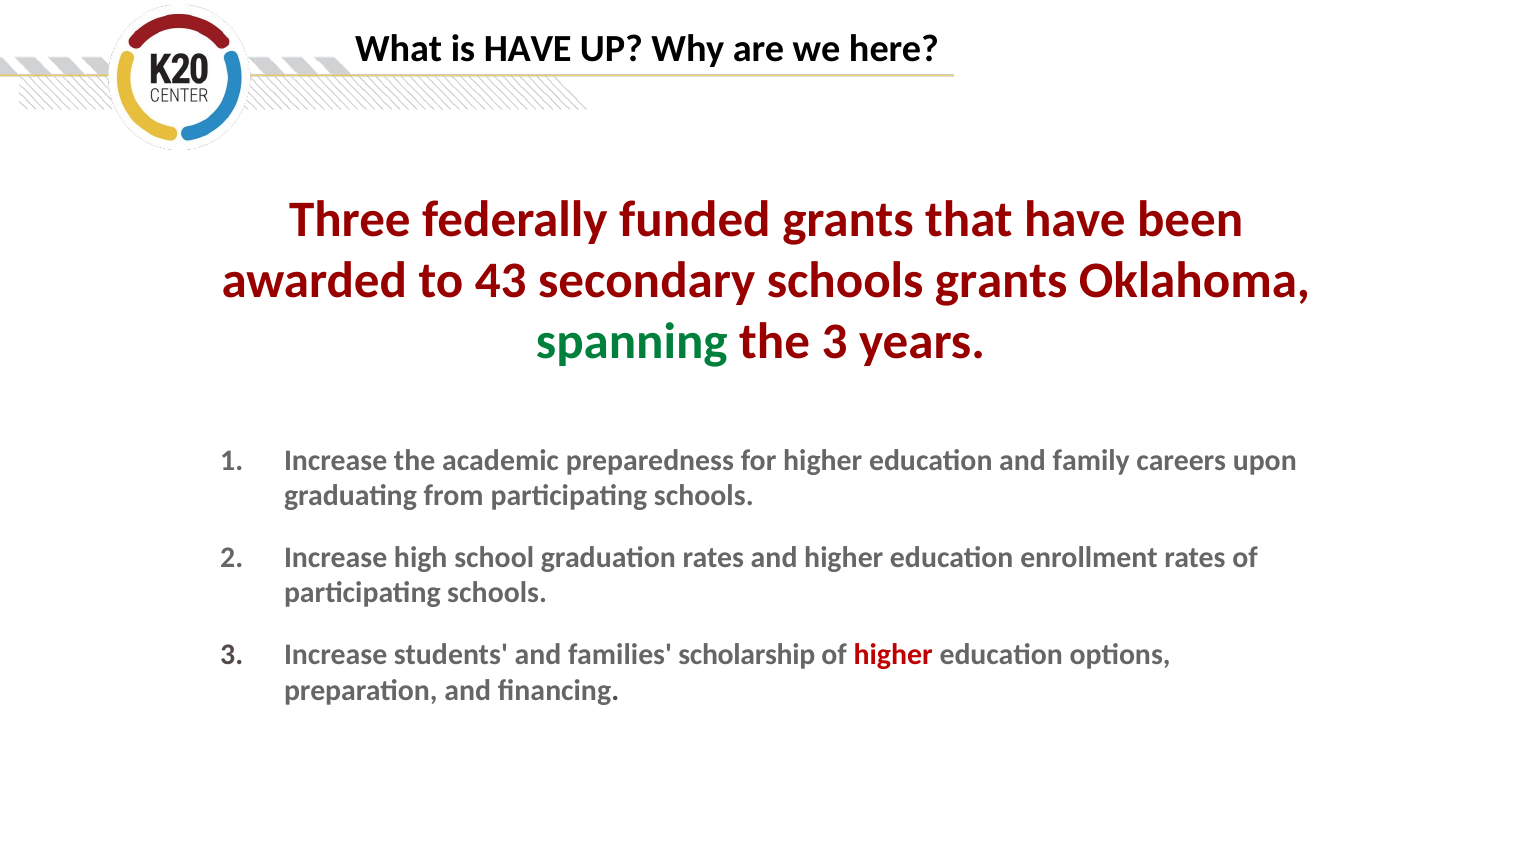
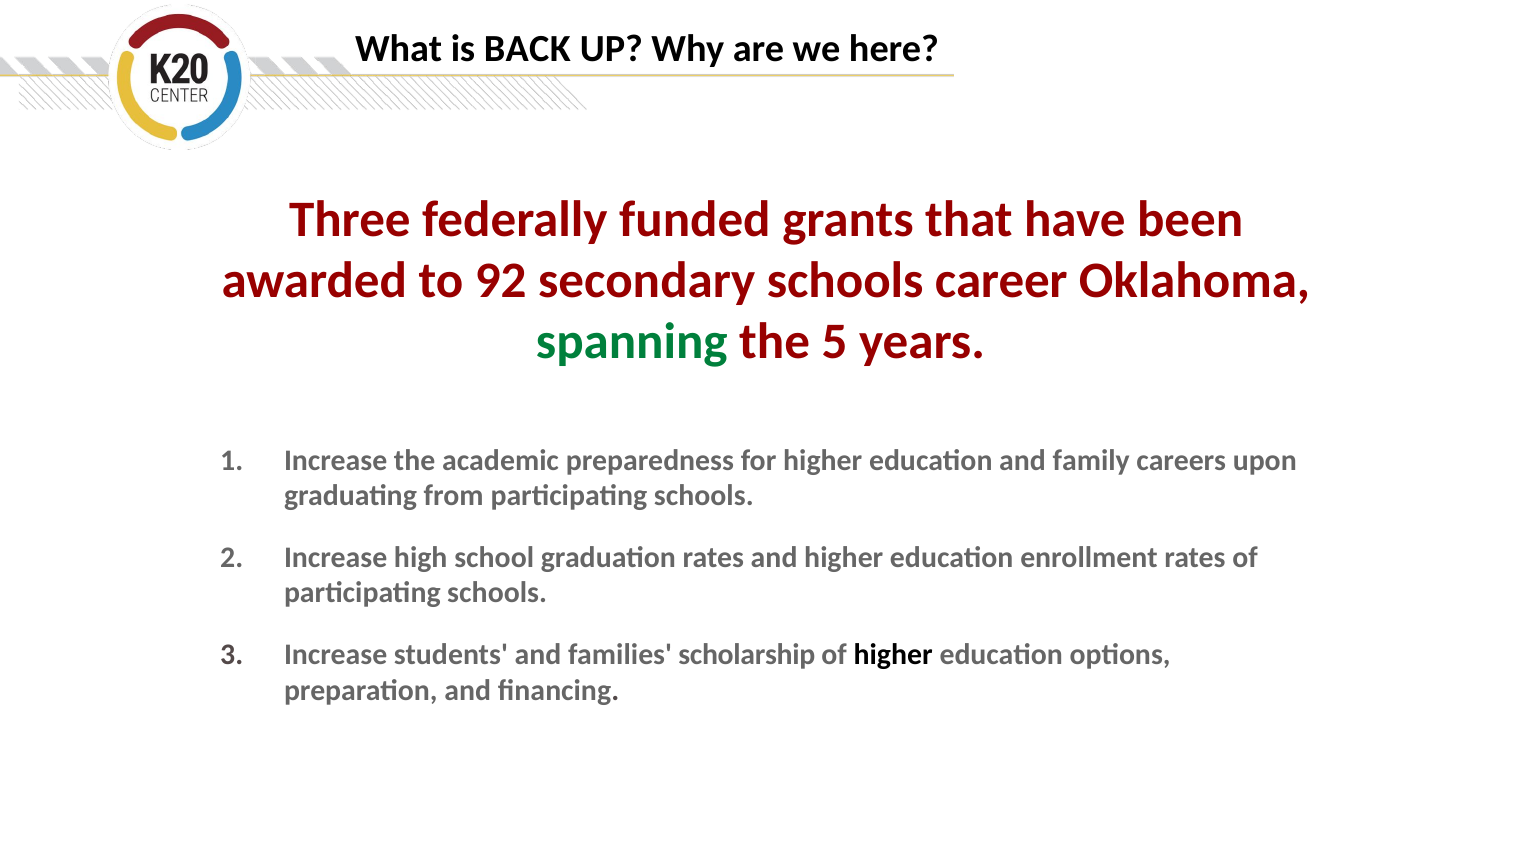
is HAVE: HAVE -> BACK
43: 43 -> 92
schools grants: grants -> career
the 3: 3 -> 5
higher at (893, 654) colour: red -> black
